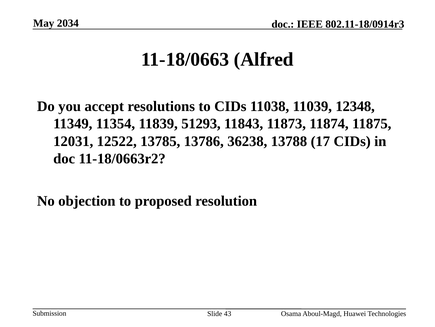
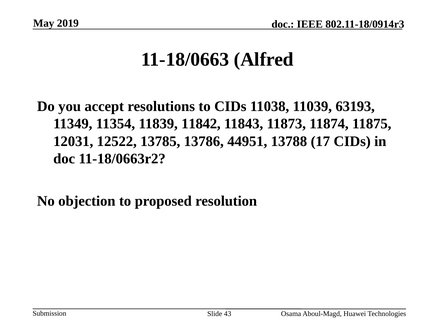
2034: 2034 -> 2019
12348: 12348 -> 63193
51293: 51293 -> 11842
36238: 36238 -> 44951
